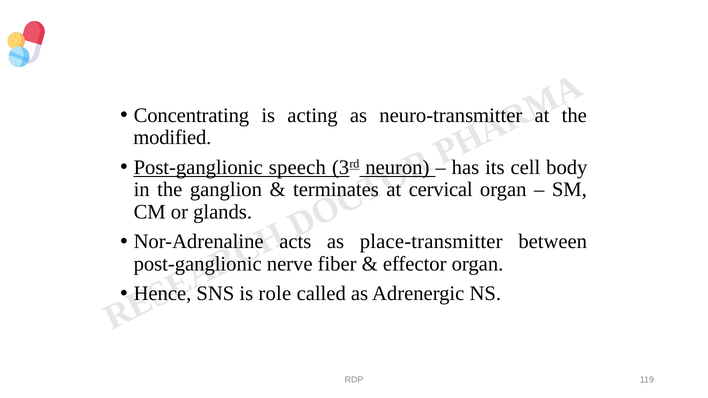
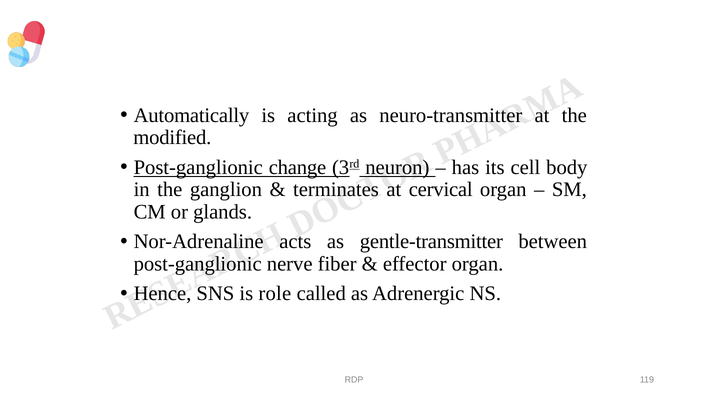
Concentrating: Concentrating -> Automatically
speech: speech -> change
place-transmitter: place-transmitter -> gentle-transmitter
